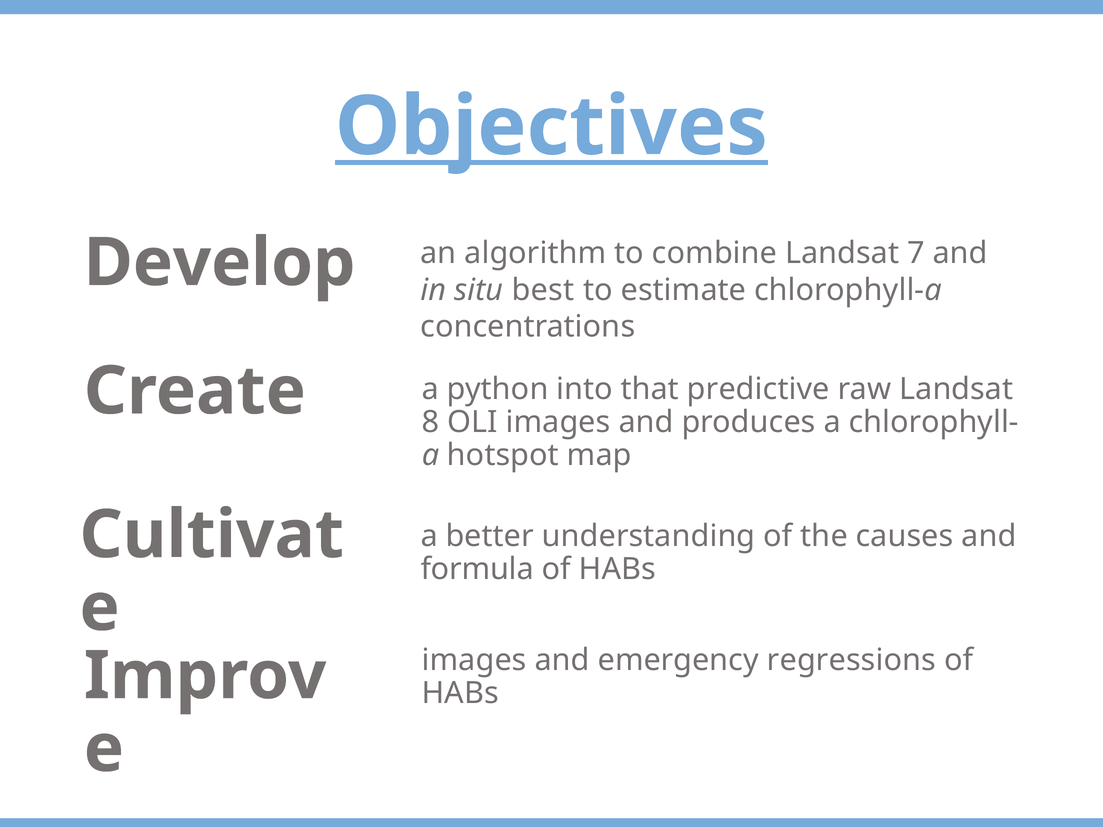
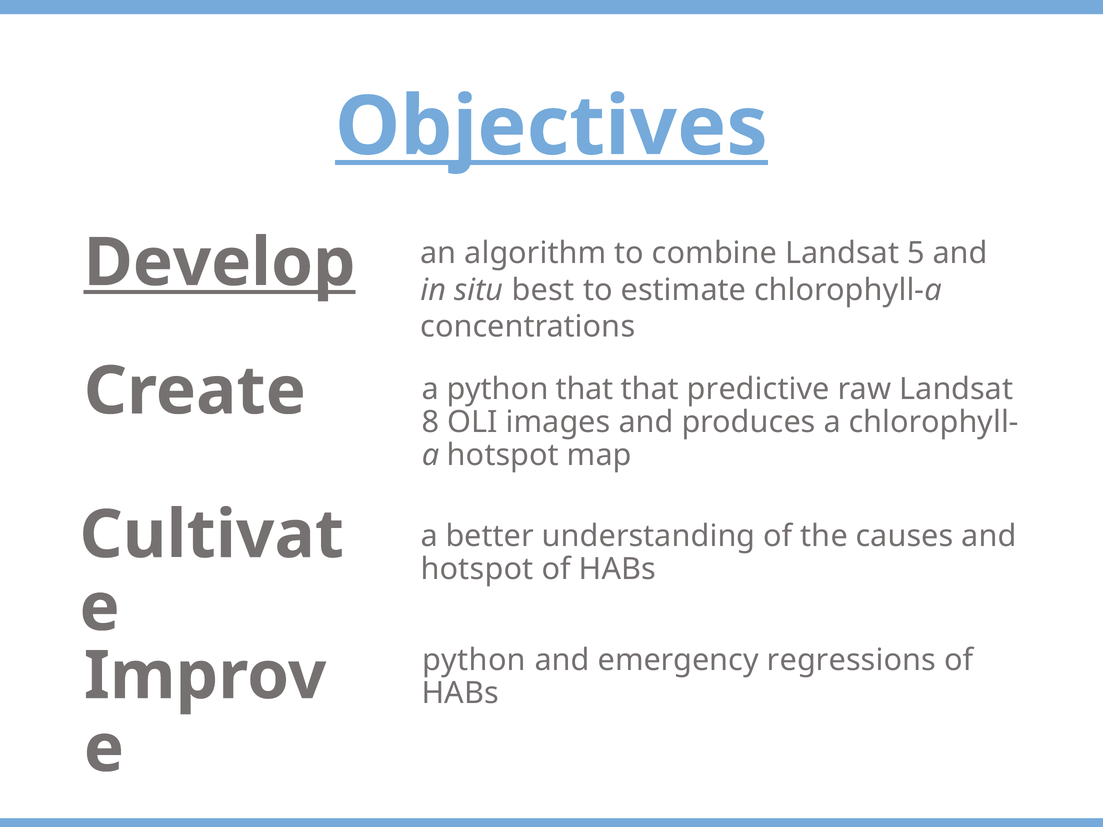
Develop underline: none -> present
7: 7 -> 5
python into: into -> that
formula at (477, 569): formula -> hotspot
images at (474, 660): images -> python
